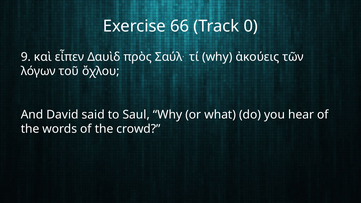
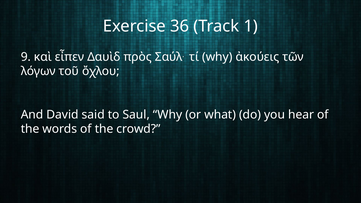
66: 66 -> 36
0: 0 -> 1
